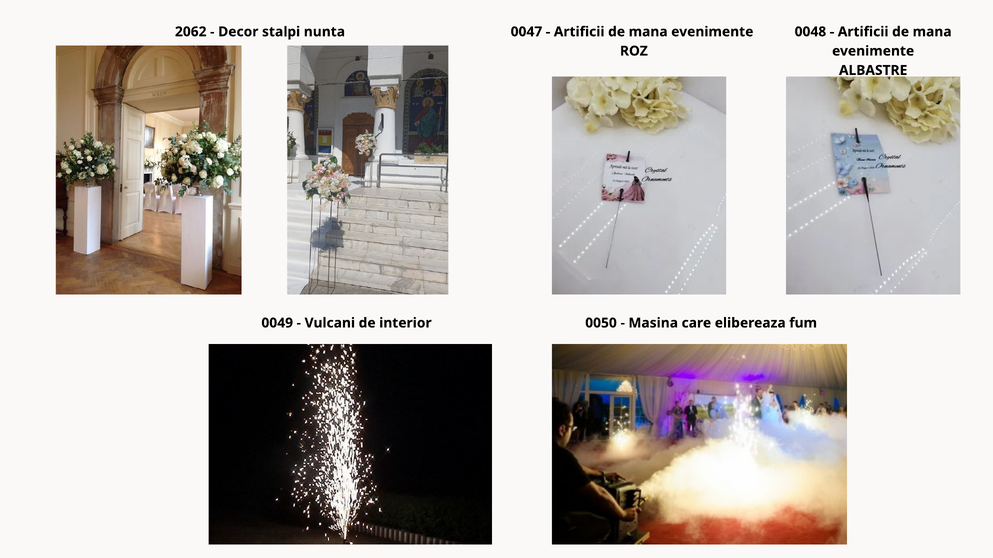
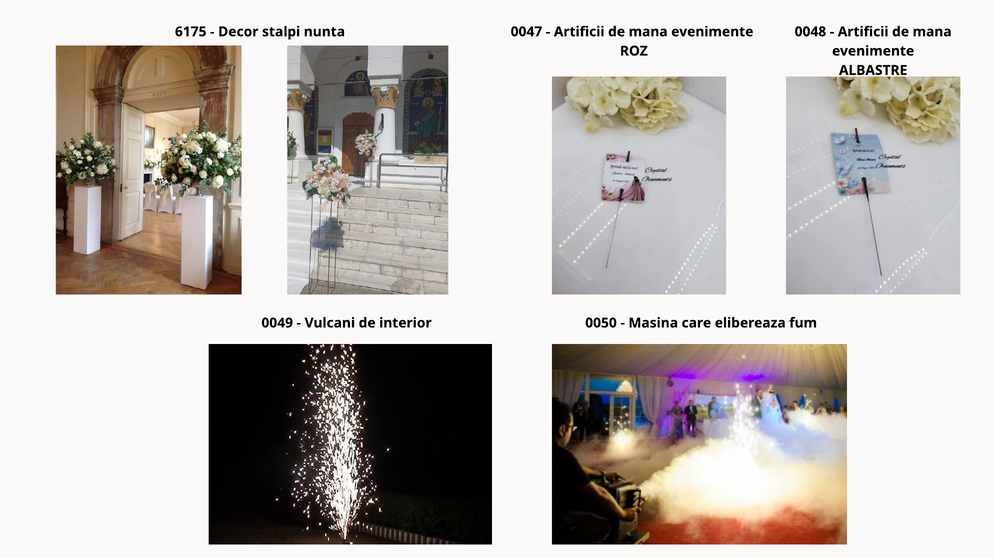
2062: 2062 -> 6175
